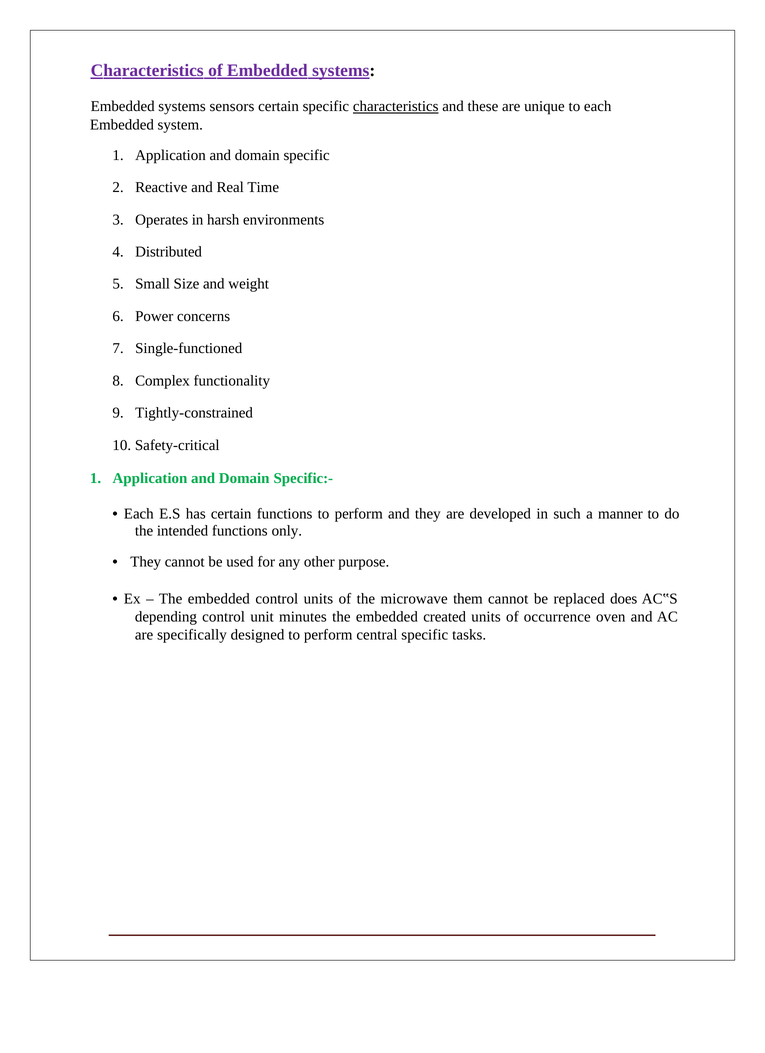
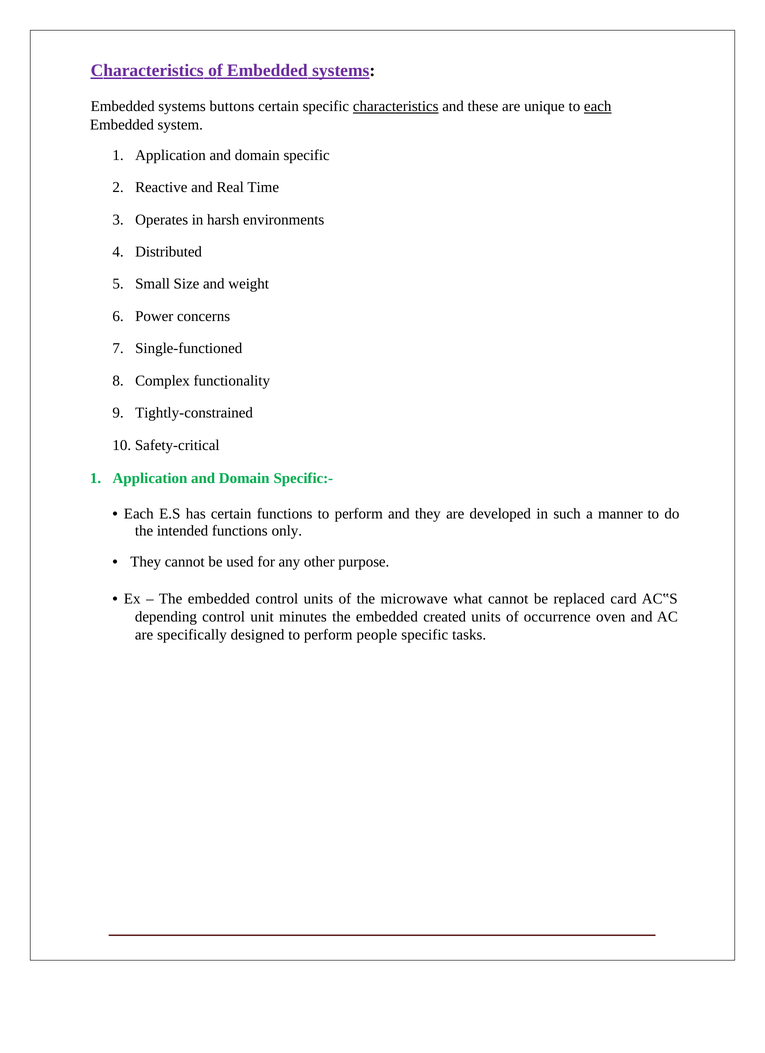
sensors: sensors -> buttons
each at (598, 106) underline: none -> present
them: them -> what
does: does -> card
central: central -> people
